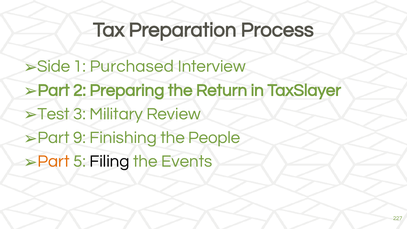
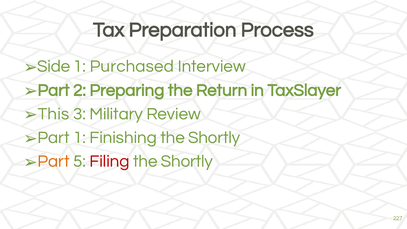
Test: Test -> This
Part 9: 9 -> 1
Finishing the People: People -> Shortly
Filing colour: black -> red
Events at (187, 161): Events -> Shortly
